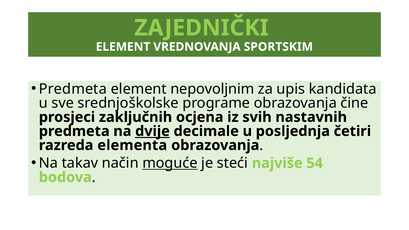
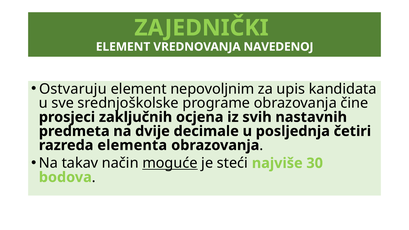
SPORTSKIM: SPORTSKIM -> NAVEDENOJ
Predmeta at (73, 89): Predmeta -> Ostvaruju
dvije underline: present -> none
54: 54 -> 30
